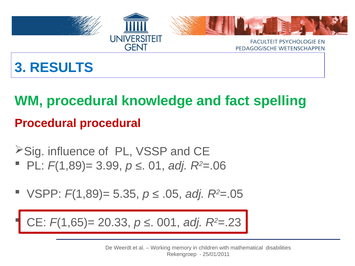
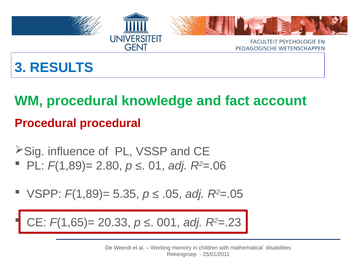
spelling: spelling -> account
3.99: 3.99 -> 2.80
